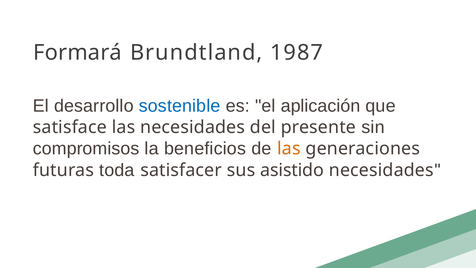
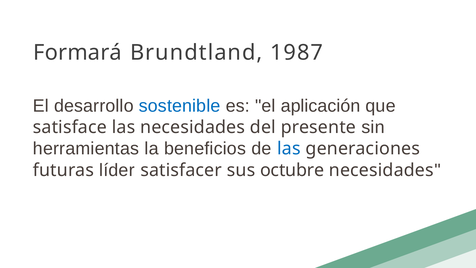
compromisos: compromisos -> herramientas
las at (289, 149) colour: orange -> blue
toda: toda -> líder
asistido: asistido -> octubre
